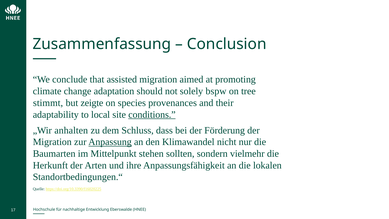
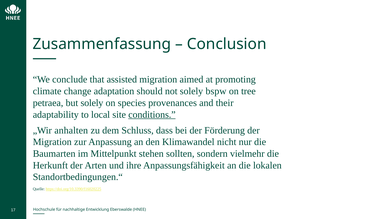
stimmt: stimmt -> petraea
but zeigte: zeigte -> solely
Anpassung underline: present -> none
